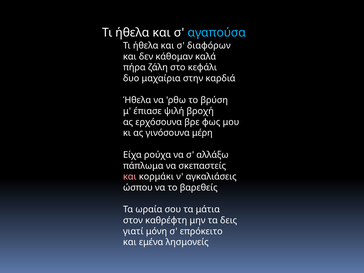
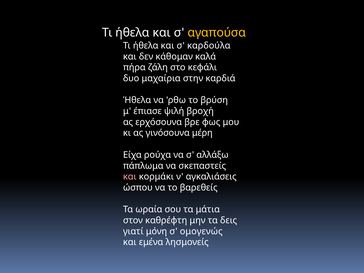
αγαπούσα colour: light blue -> yellow
διαφόρων: διαφόρων -> καρδούλα
επρόκειτο: επρόκειτο -> ομογενώς
